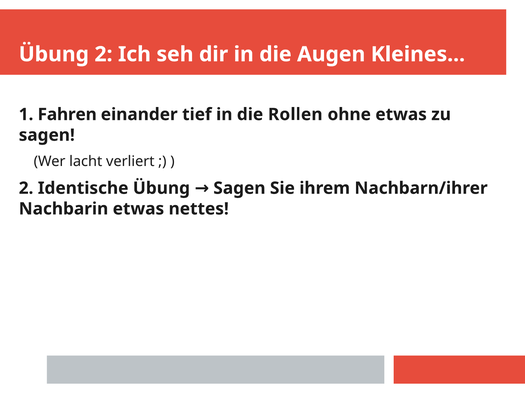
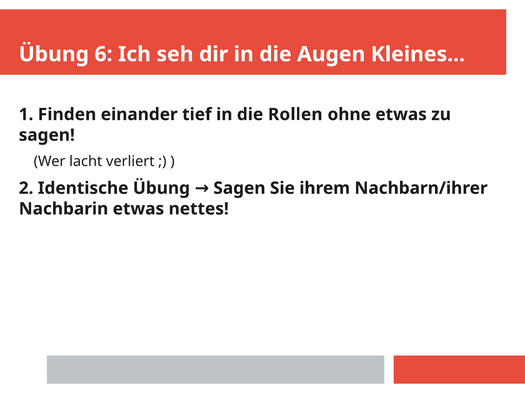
Übung 2: 2 -> 6
Fahren: Fahren -> Finden
